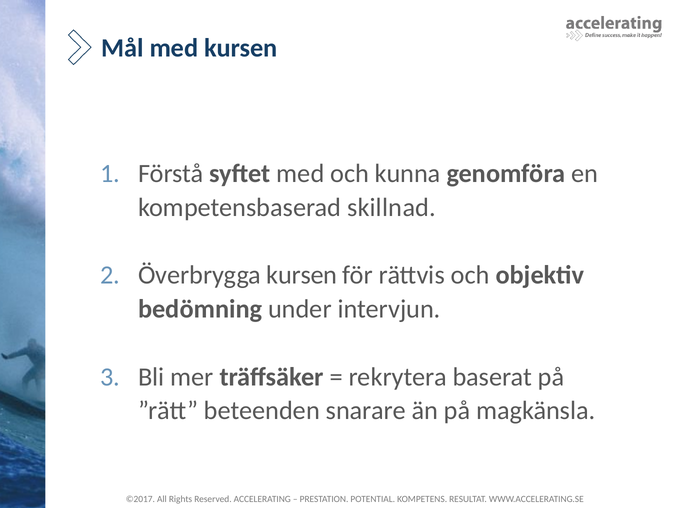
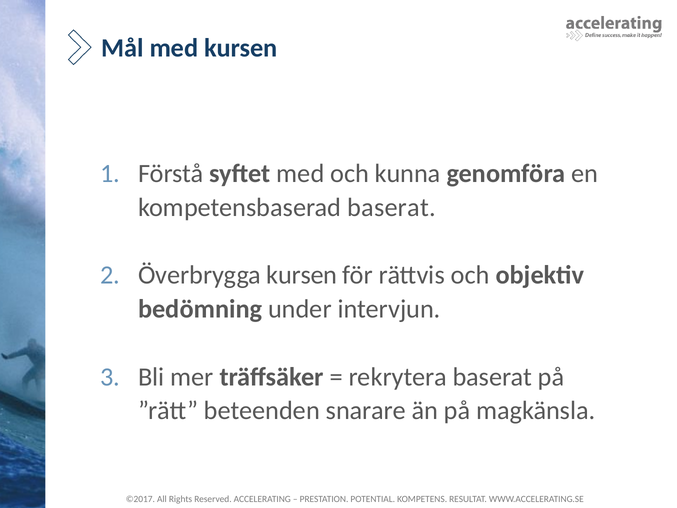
kompetensbaserad skillnad: skillnad -> baserat
